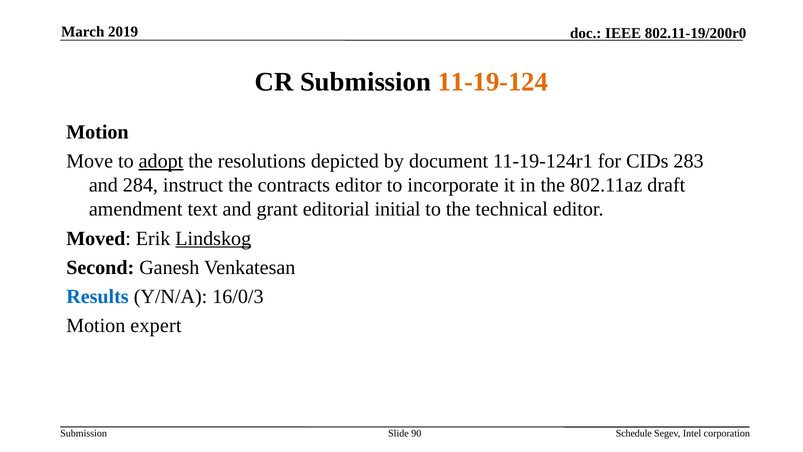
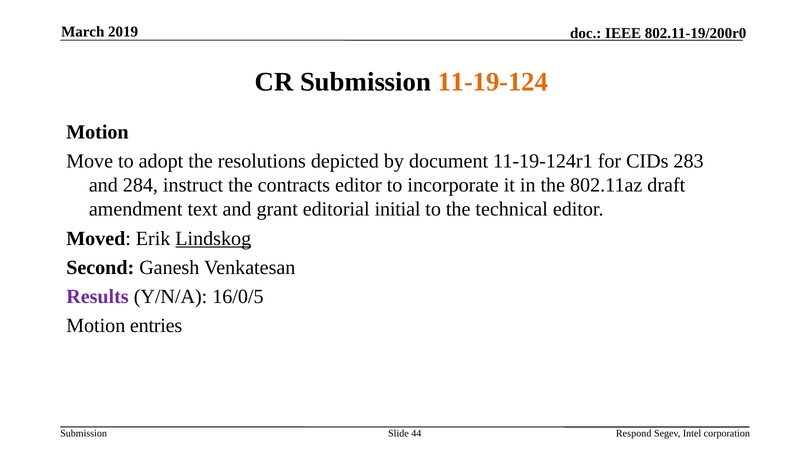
adopt underline: present -> none
Results colour: blue -> purple
16/0/3: 16/0/3 -> 16/0/5
expert: expert -> entries
90: 90 -> 44
Schedule: Schedule -> Respond
